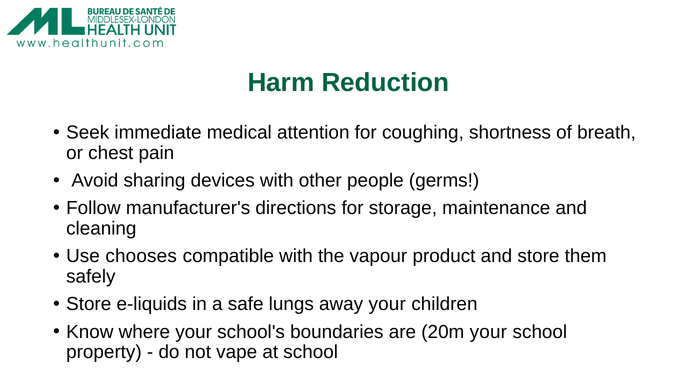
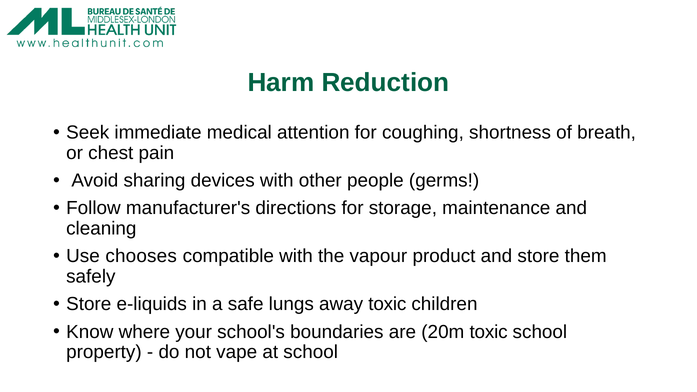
away your: your -> toxic
20m your: your -> toxic
